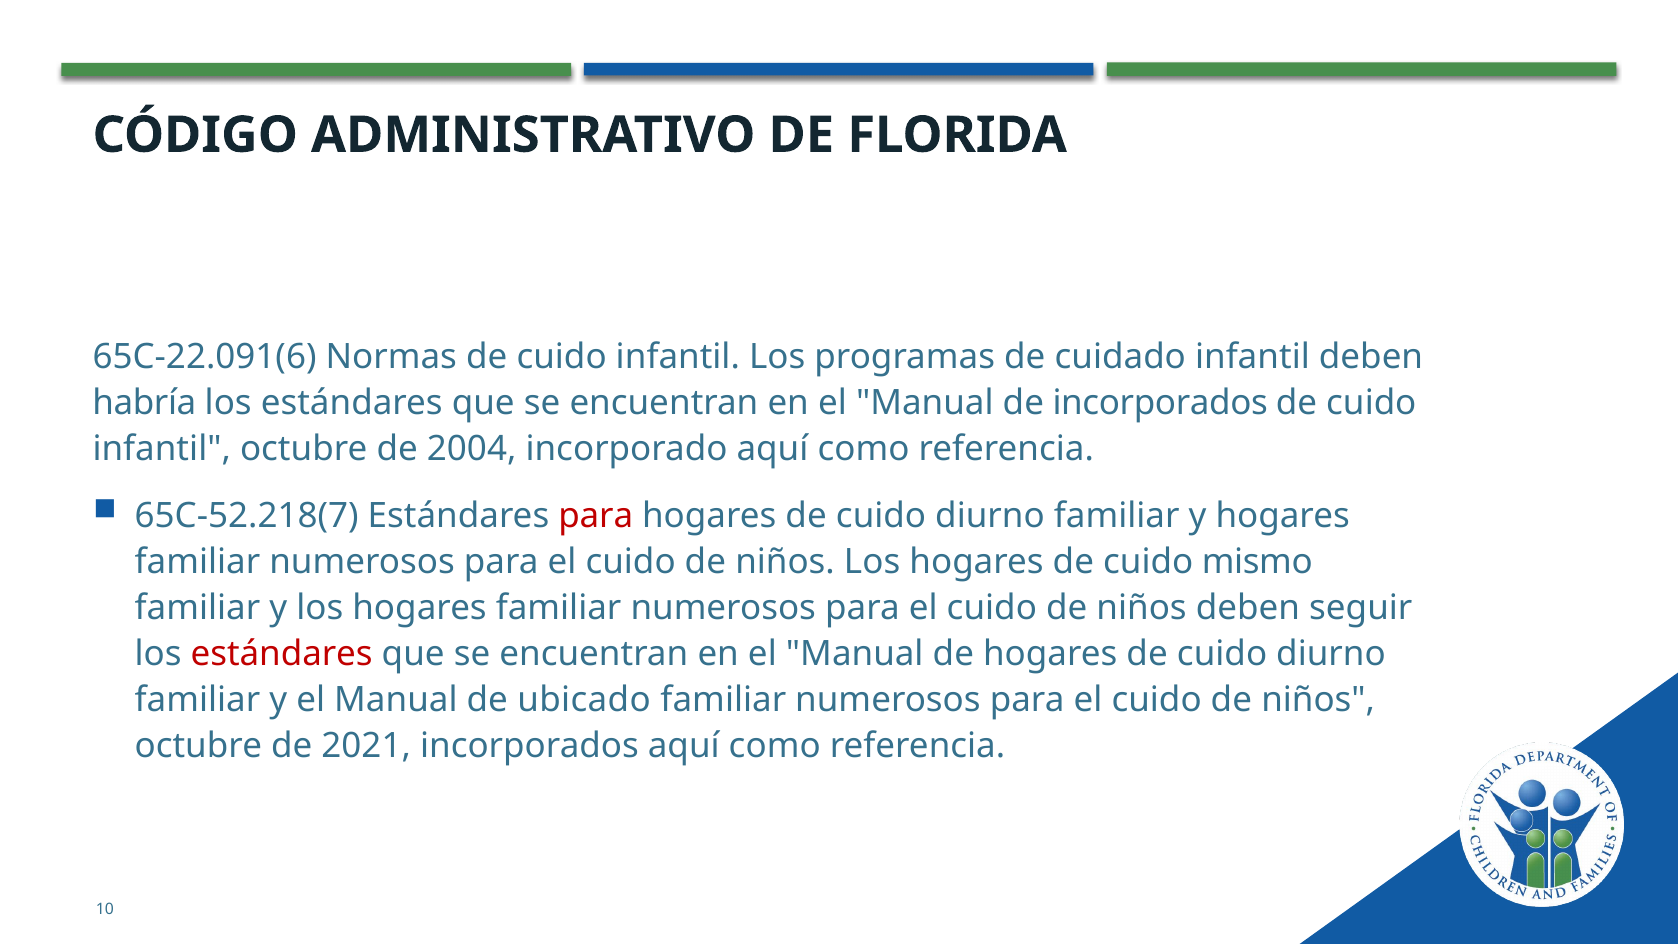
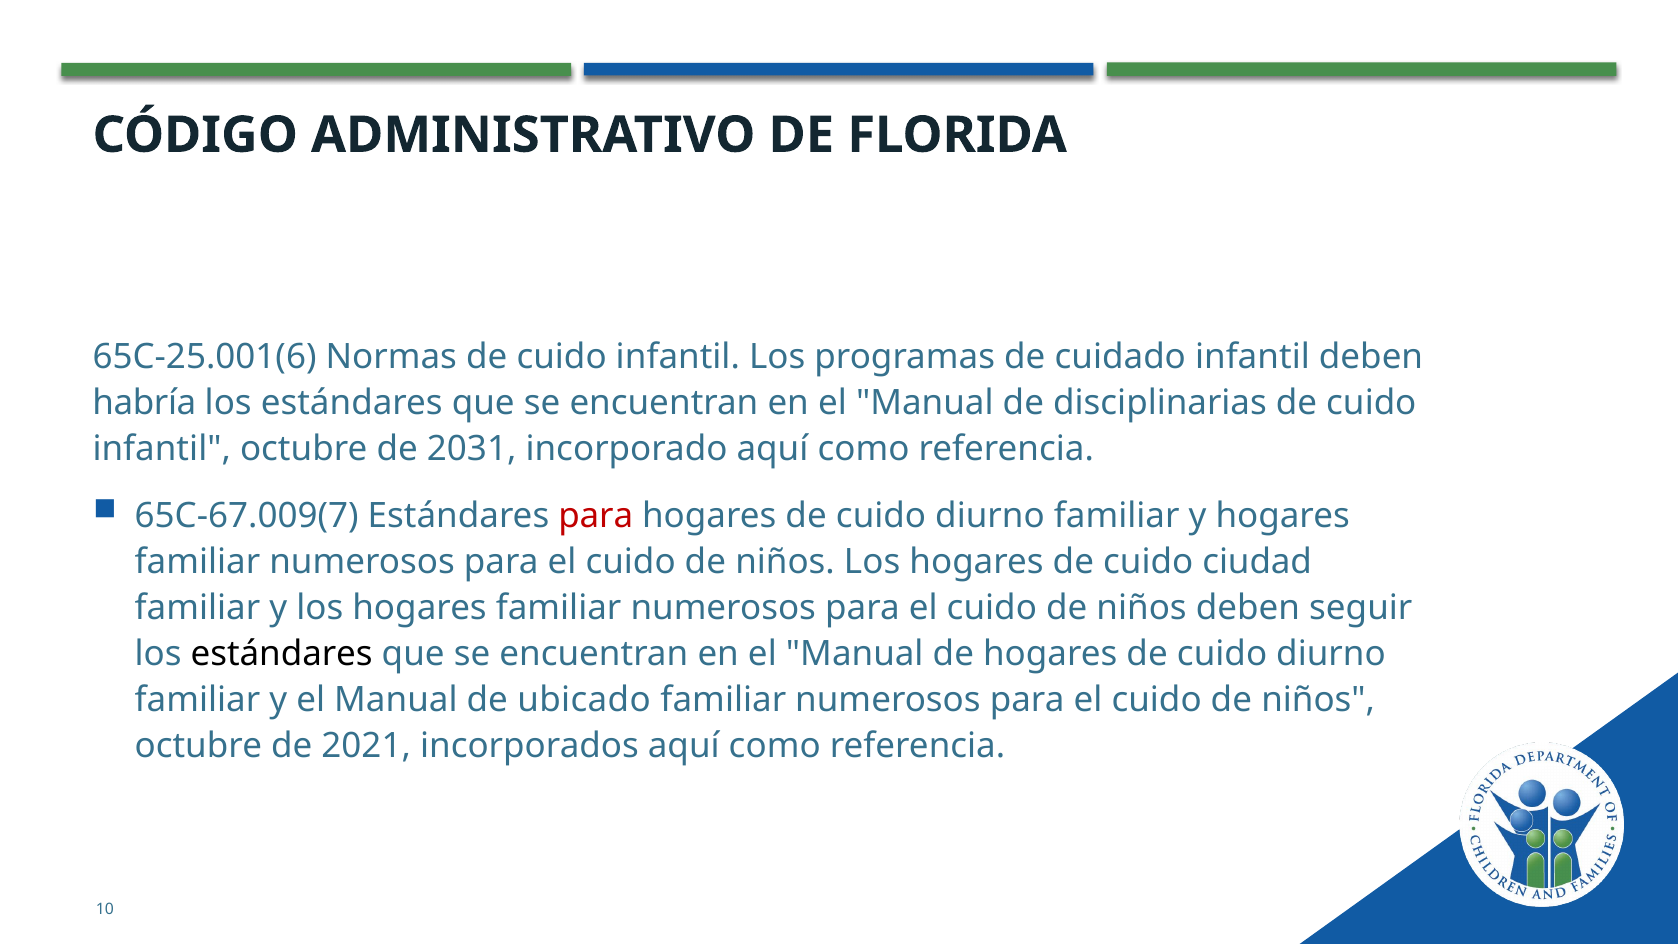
65C-22.091(6: 65C-22.091(6 -> 65C-25.001(6
de incorporados: incorporados -> disciplinarias
2004: 2004 -> 2031
65C-52.218(7: 65C-52.218(7 -> 65C-67.009(7
mismo: mismo -> ciudad
estándares at (282, 654) colour: red -> black
